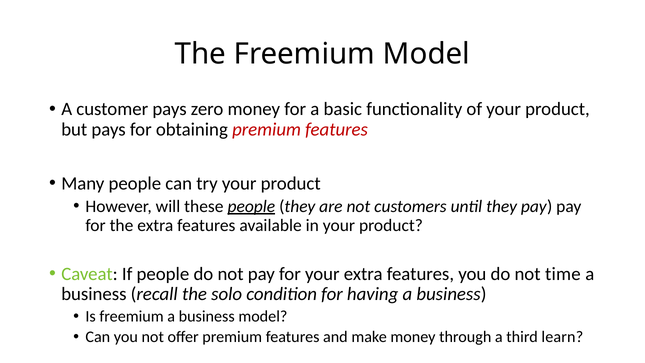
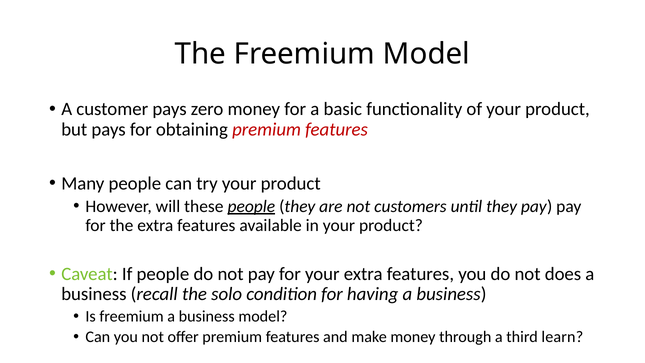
time: time -> does
